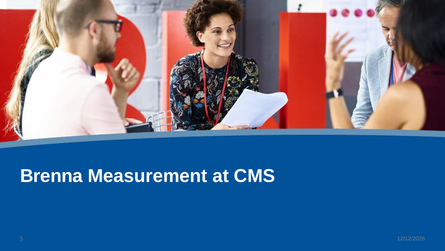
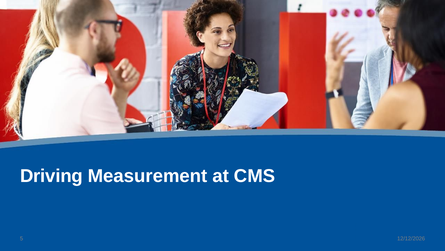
Brenna: Brenna -> Driving
